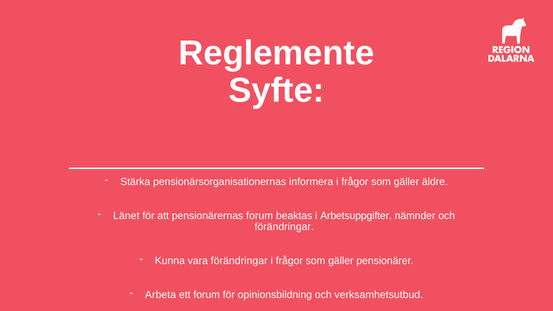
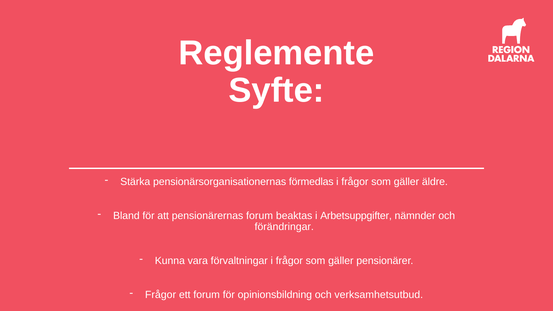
informera: informera -> förmedlas
Länet: Länet -> Bland
vara förändringar: förändringar -> förvaltningar
Arbeta at (161, 295): Arbeta -> Frågor
